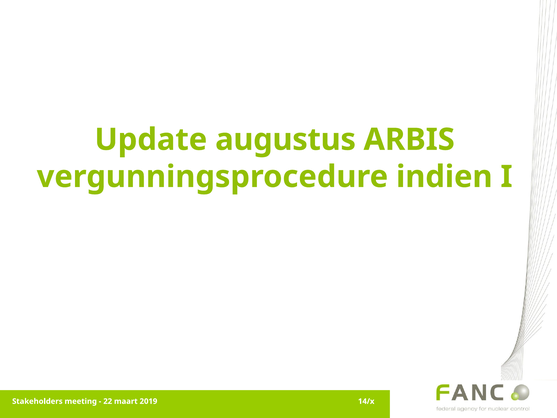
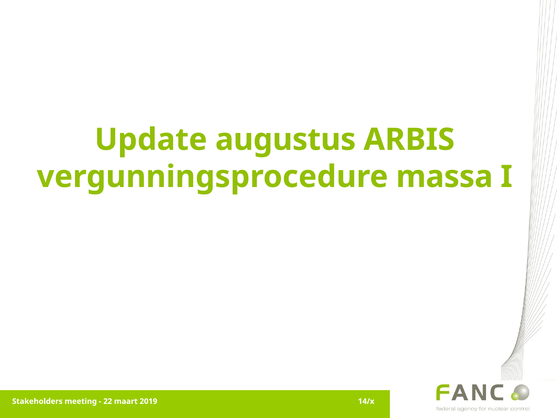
indien: indien -> massa
